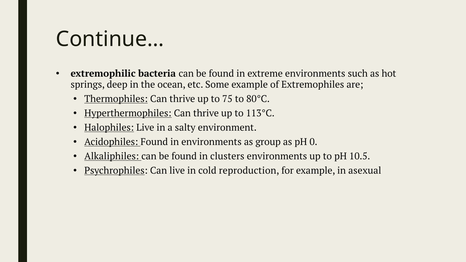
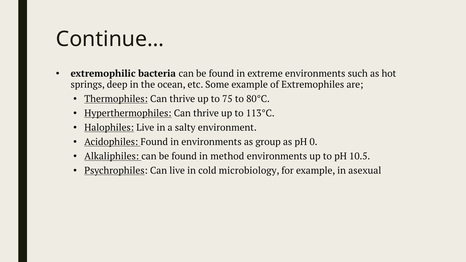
clusters: clusters -> method
reproduction: reproduction -> microbiology
